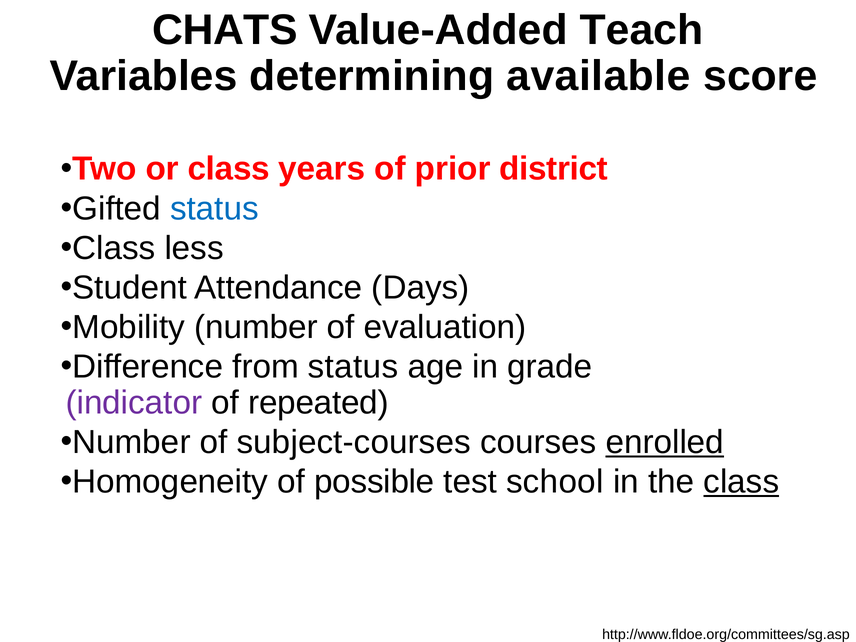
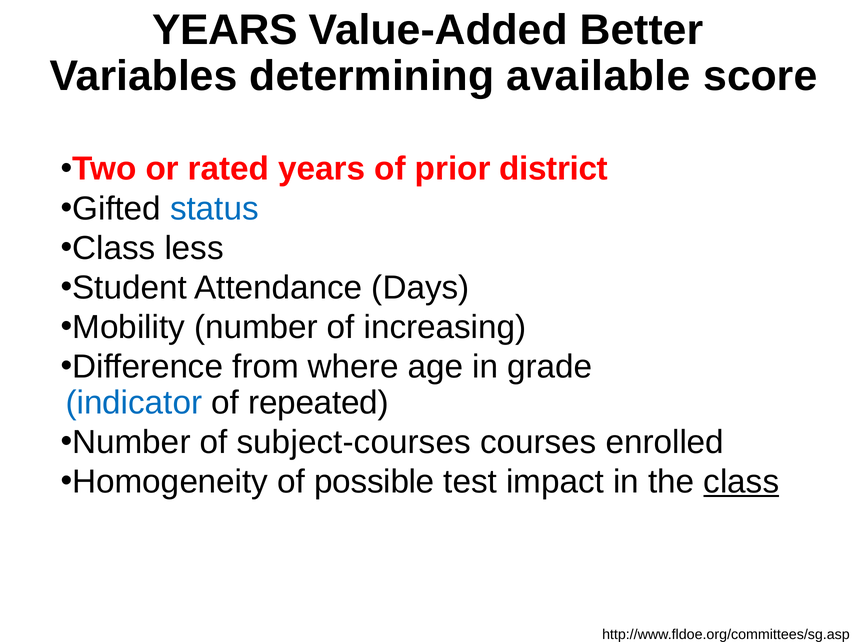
CHATS at (225, 30): CHATS -> YEARS
Teach: Teach -> Better
or class: class -> rated
evaluation: evaluation -> increasing
from status: status -> where
indicator colour: purple -> blue
enrolled underline: present -> none
school: school -> impact
